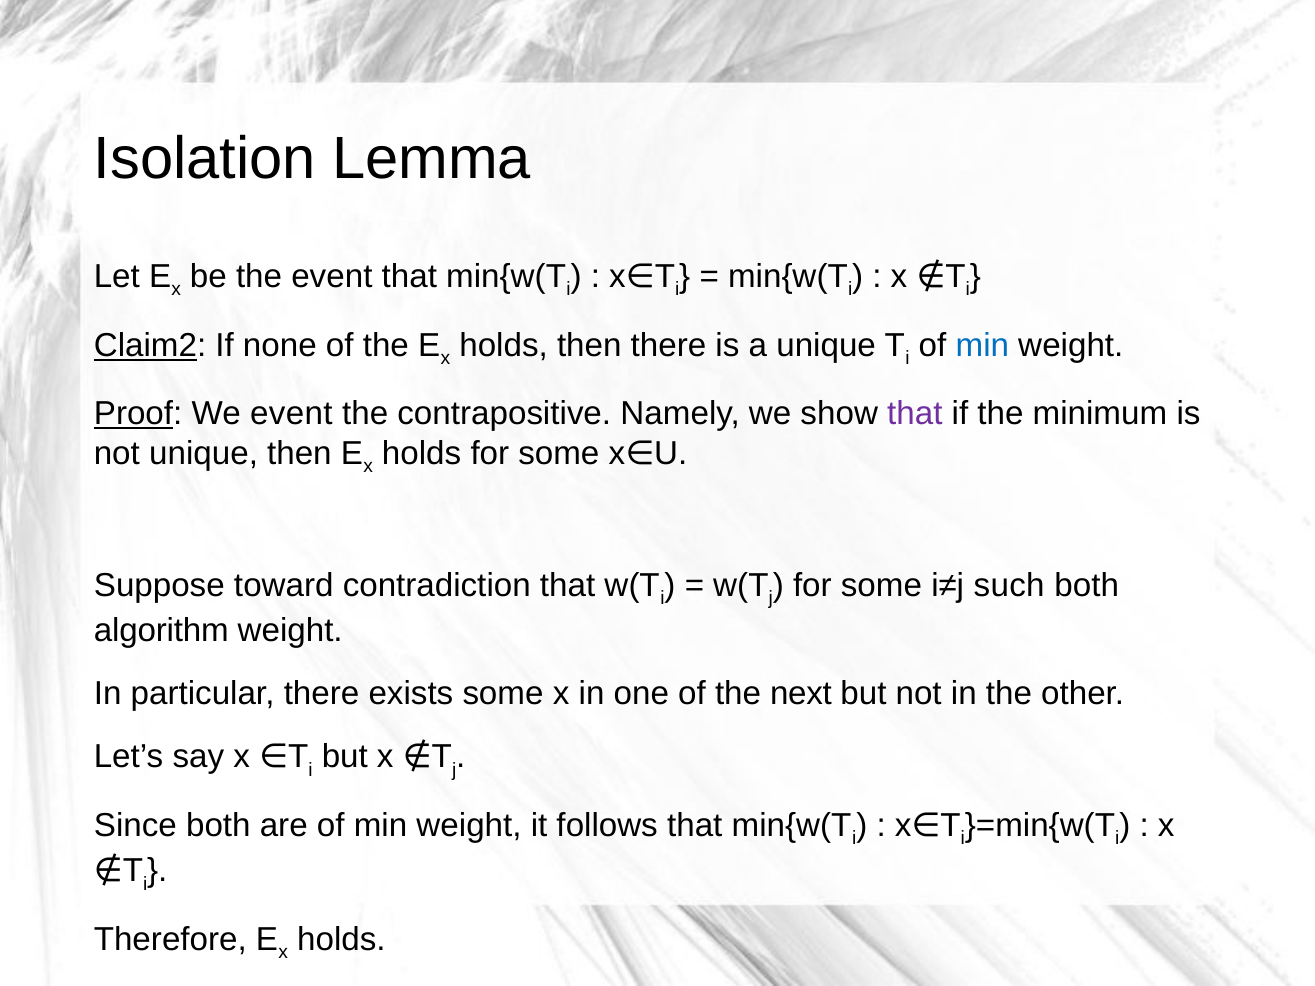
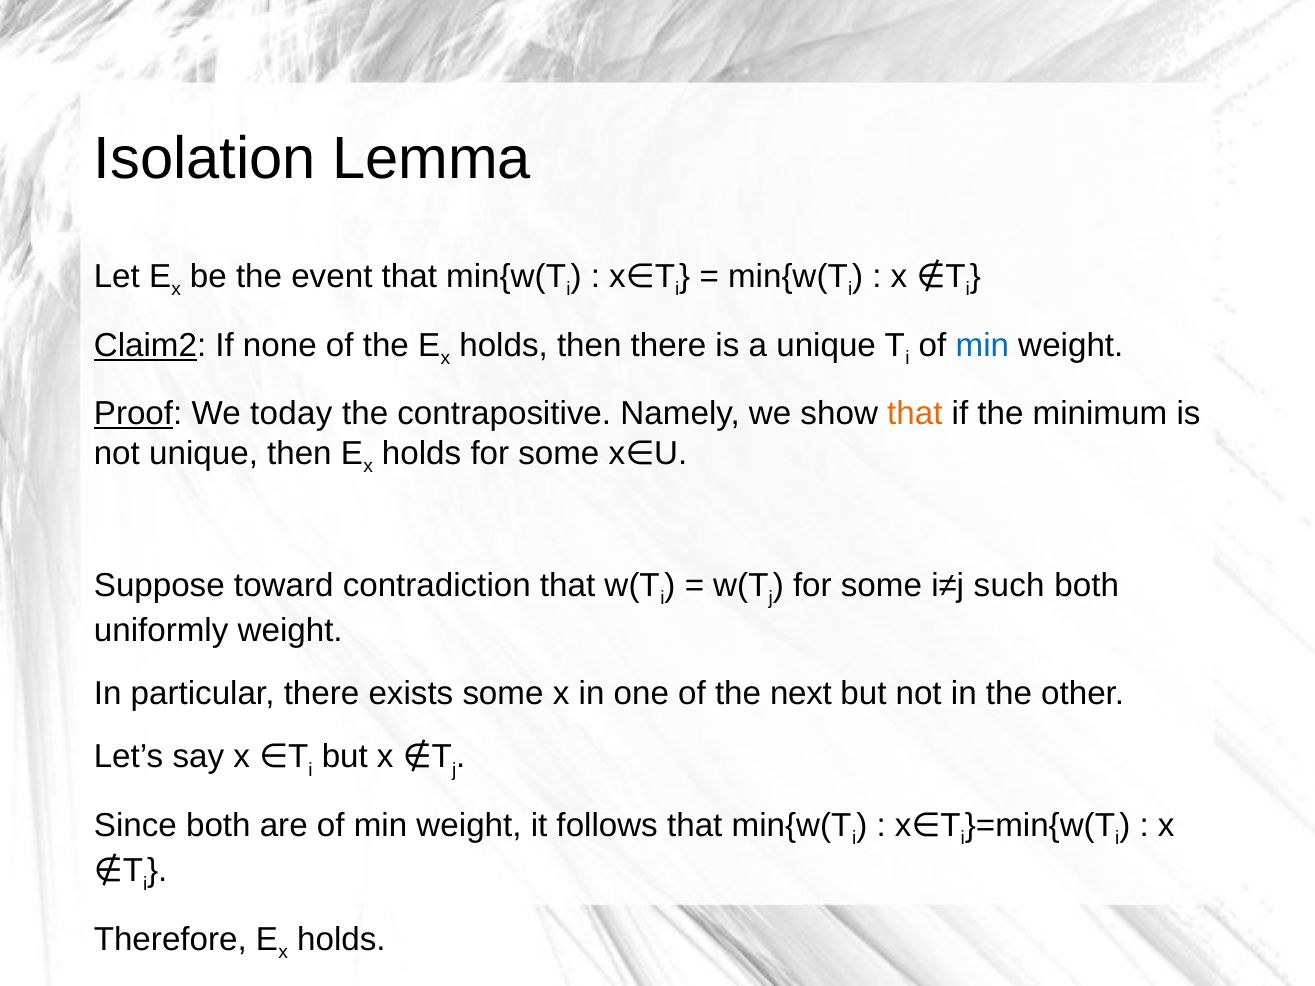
We event: event -> today
that at (915, 414) colour: purple -> orange
algorithm: algorithm -> uniformly
